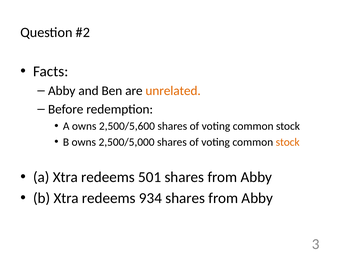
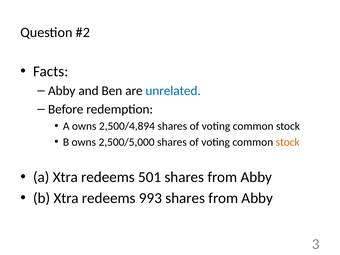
unrelated colour: orange -> blue
2,500/5,600: 2,500/5,600 -> 2,500/4,894
934: 934 -> 993
